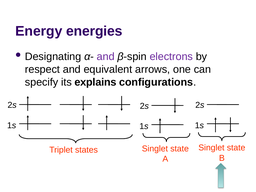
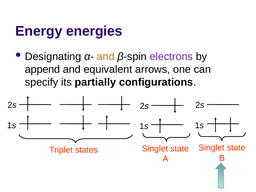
and at (106, 57) colour: purple -> orange
respect: respect -> append
explains: explains -> partially
